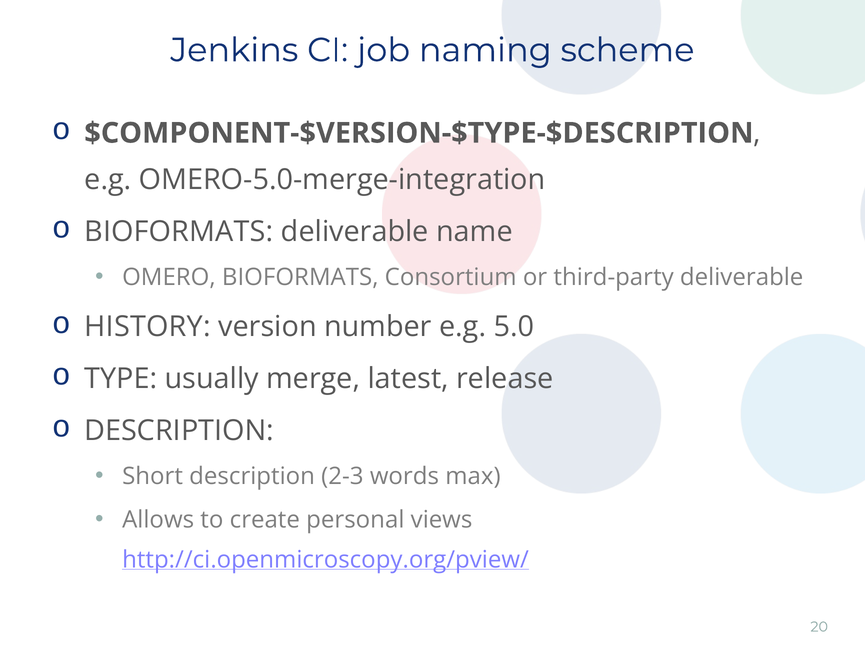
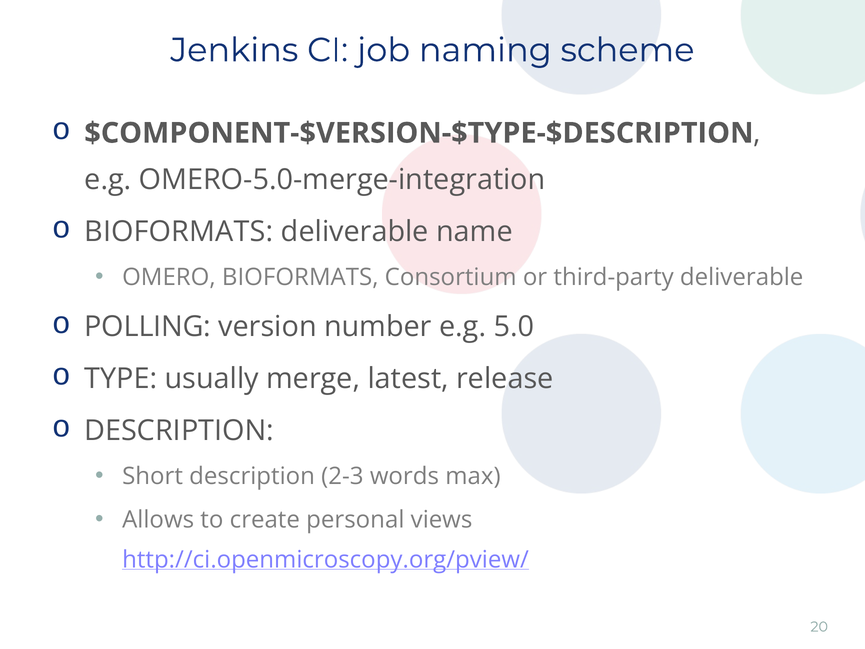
HISTORY: HISTORY -> POLLING
